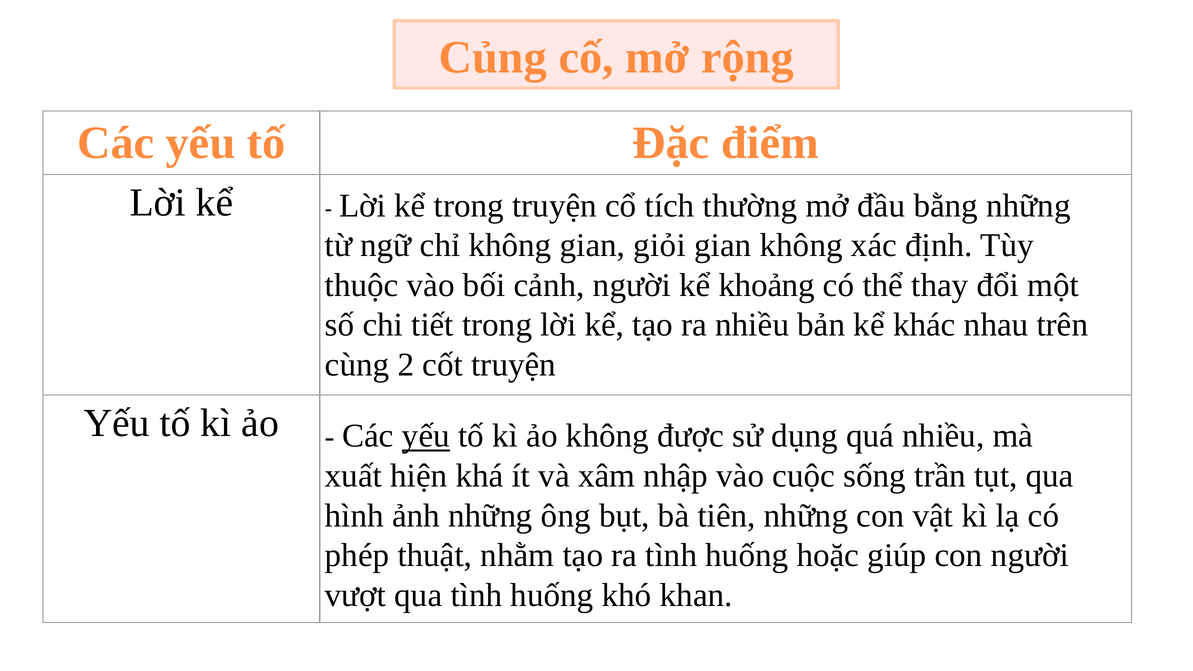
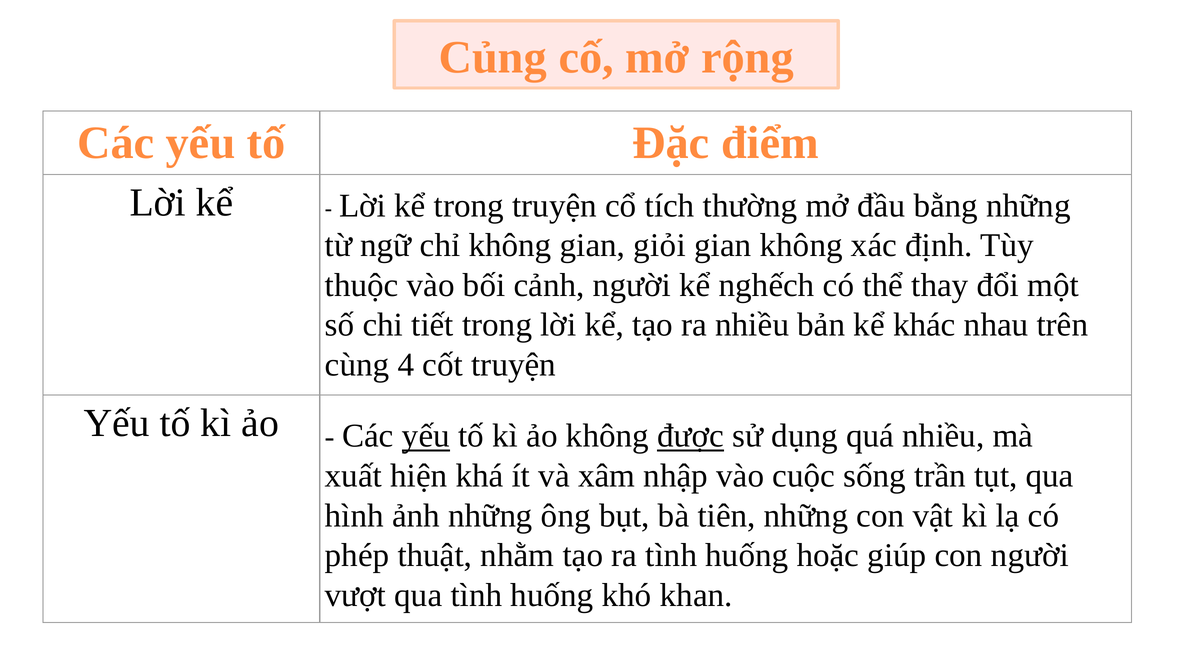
khoảng: khoảng -> nghếch
2: 2 -> 4
được underline: none -> present
